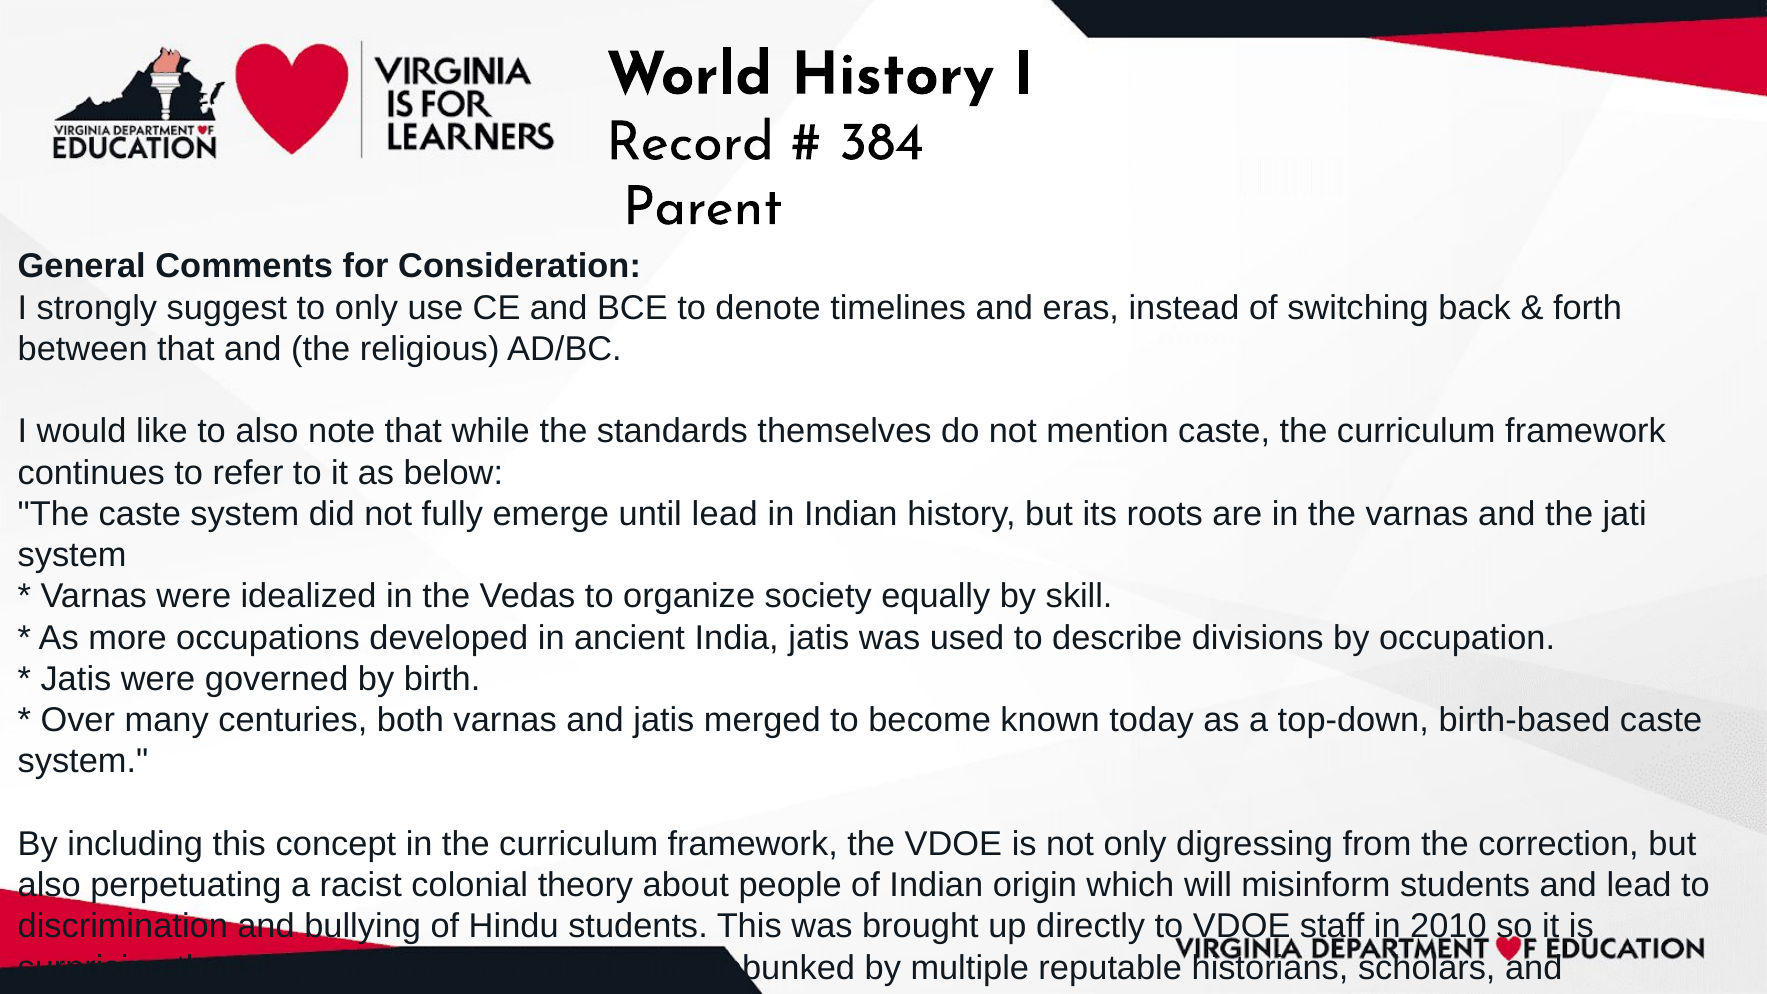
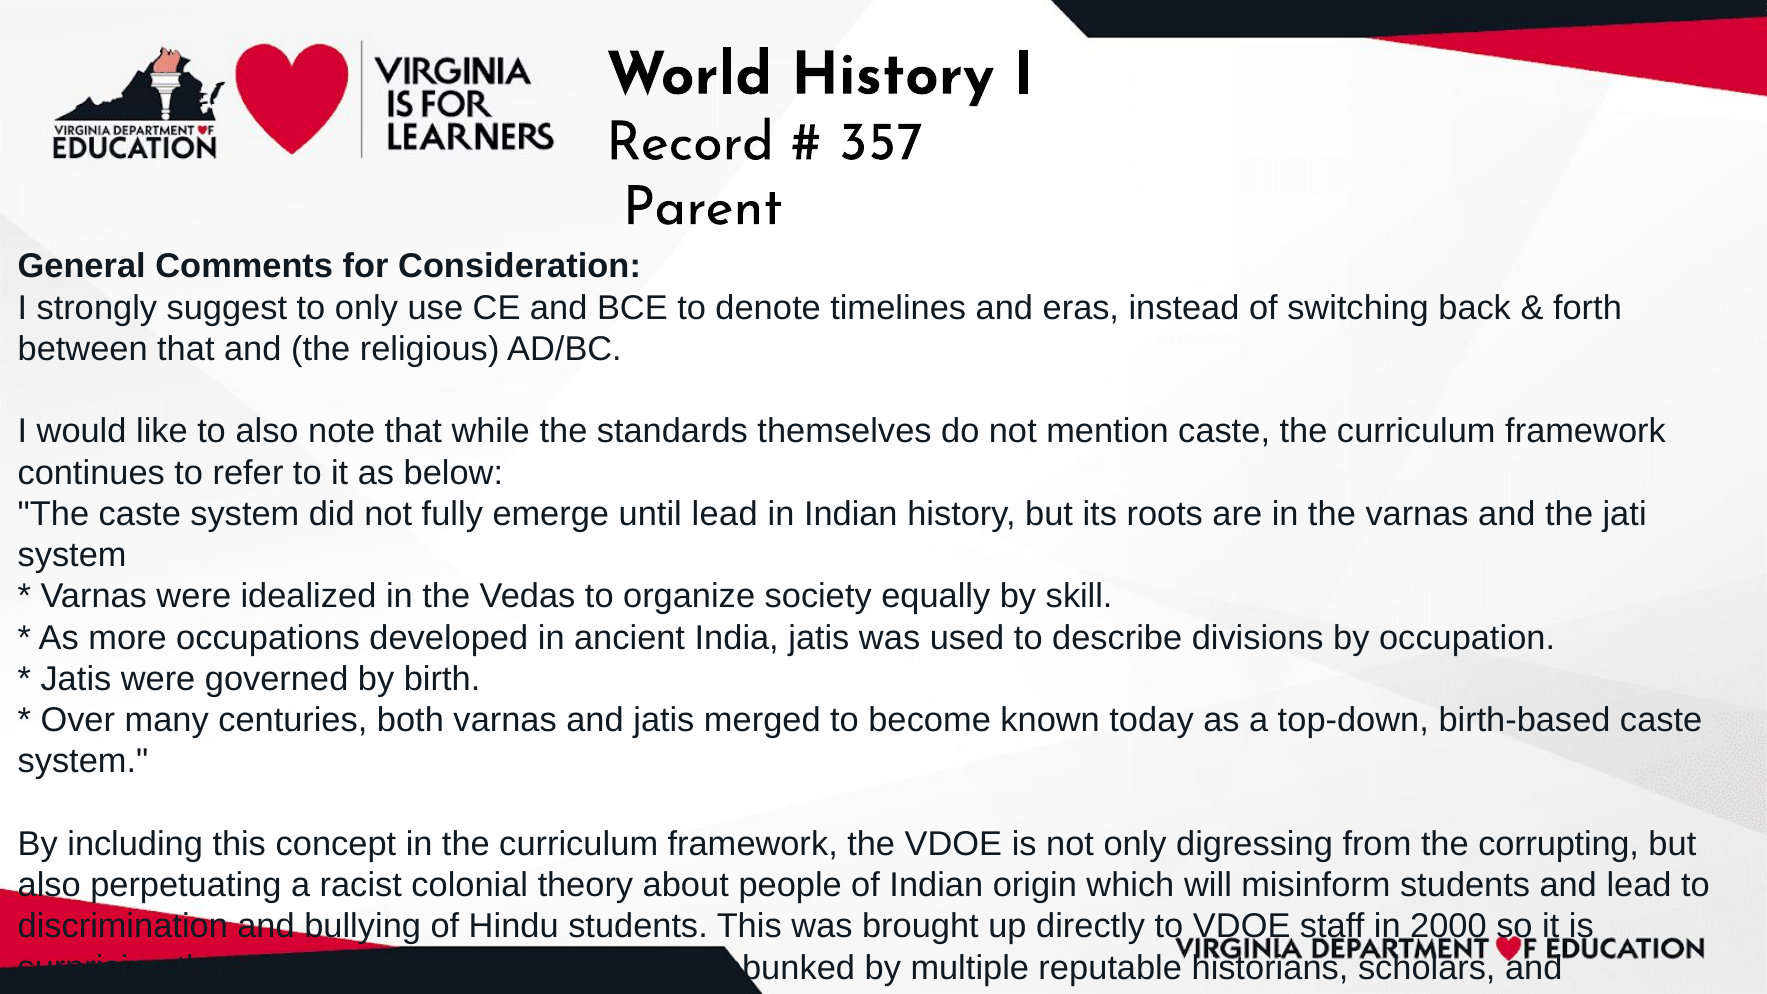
384: 384 -> 357
correction: correction -> corrupting
2010: 2010 -> 2000
